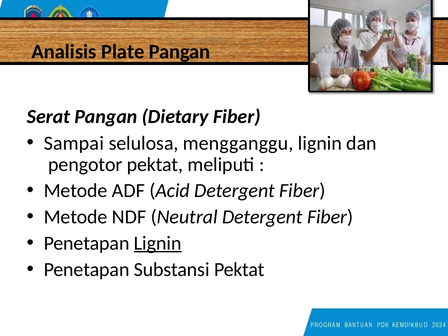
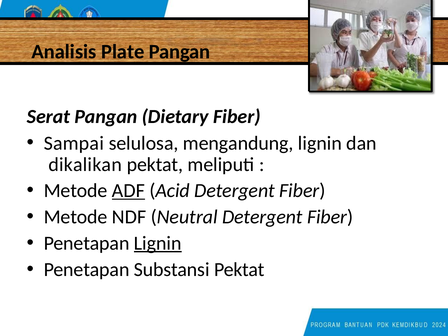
mengganggu: mengganggu -> mengandung
pengotor: pengotor -> dikalikan
ADF underline: none -> present
